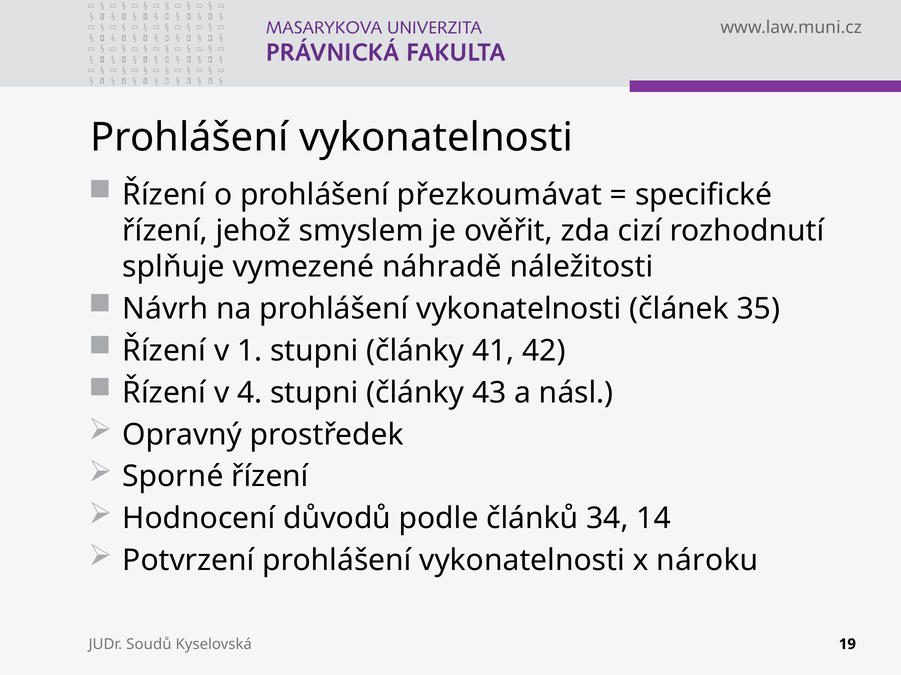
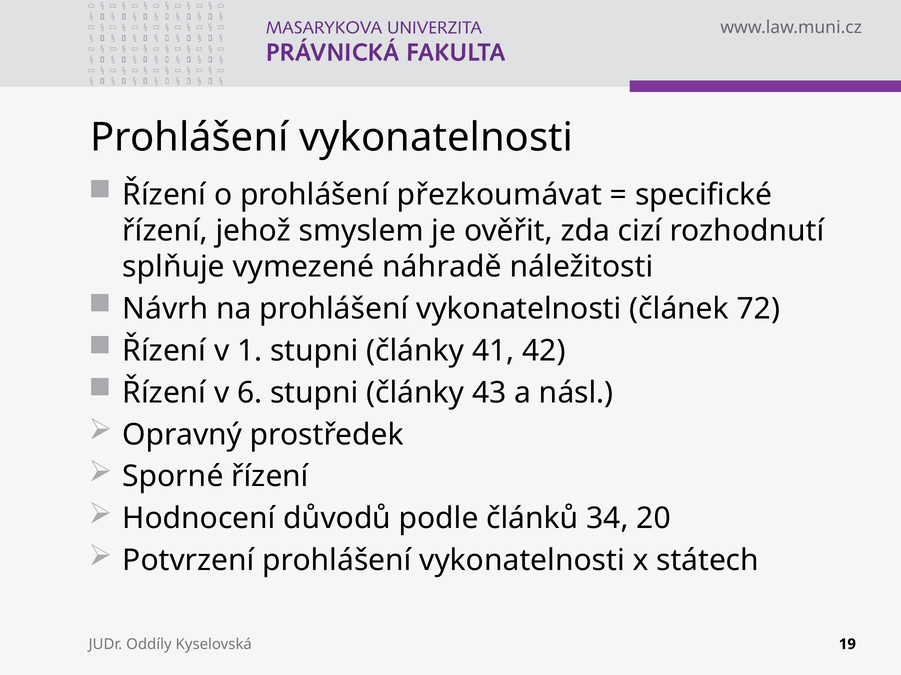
35: 35 -> 72
4: 4 -> 6
14: 14 -> 20
nároku: nároku -> státech
Soudů: Soudů -> Oddíly
